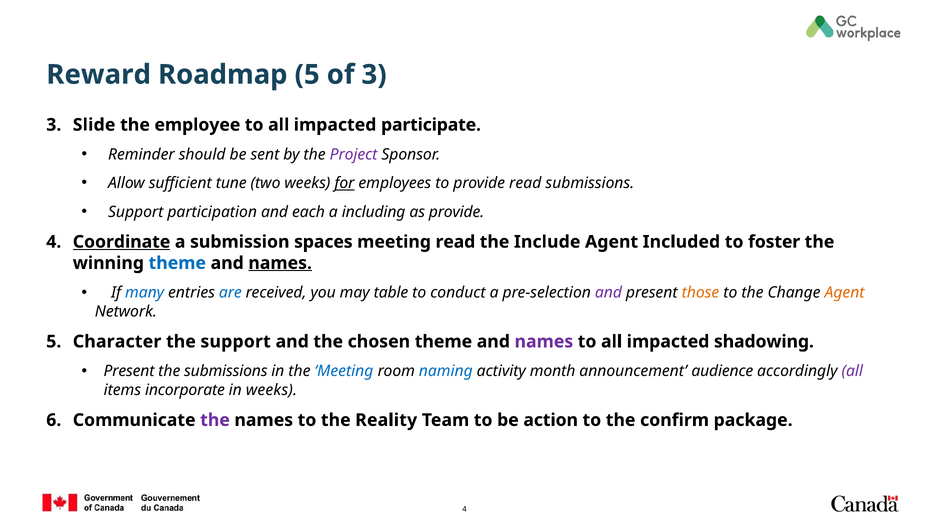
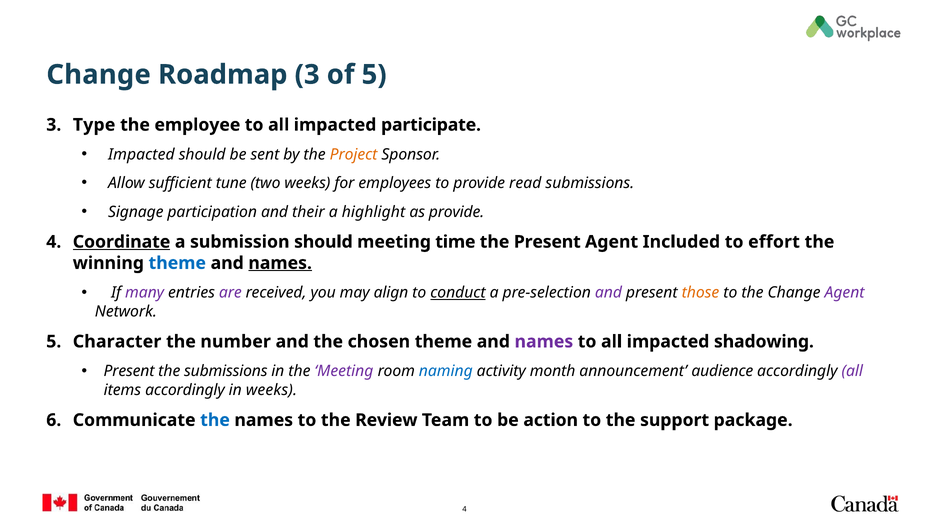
Reward at (99, 75): Reward -> Change
Roadmap 5: 5 -> 3
of 3: 3 -> 5
Slide: Slide -> Type
Reminder at (141, 155): Reminder -> Impacted
Project colour: purple -> orange
for underline: present -> none
Support at (136, 212): Support -> Signage
each: each -> their
including: including -> highlight
submission spaces: spaces -> should
meeting read: read -> time
the Include: Include -> Present
foster: foster -> effort
many colour: blue -> purple
are colour: blue -> purple
table: table -> align
conduct underline: none -> present
Agent at (845, 293) colour: orange -> purple
the support: support -> number
Meeting at (344, 371) colour: blue -> purple
items incorporate: incorporate -> accordingly
the at (215, 420) colour: purple -> blue
Reality: Reality -> Review
confirm: confirm -> support
